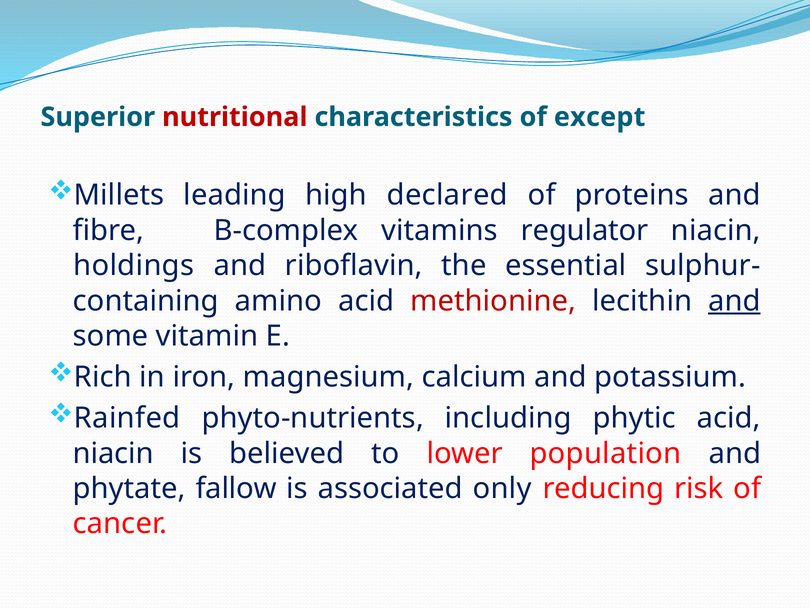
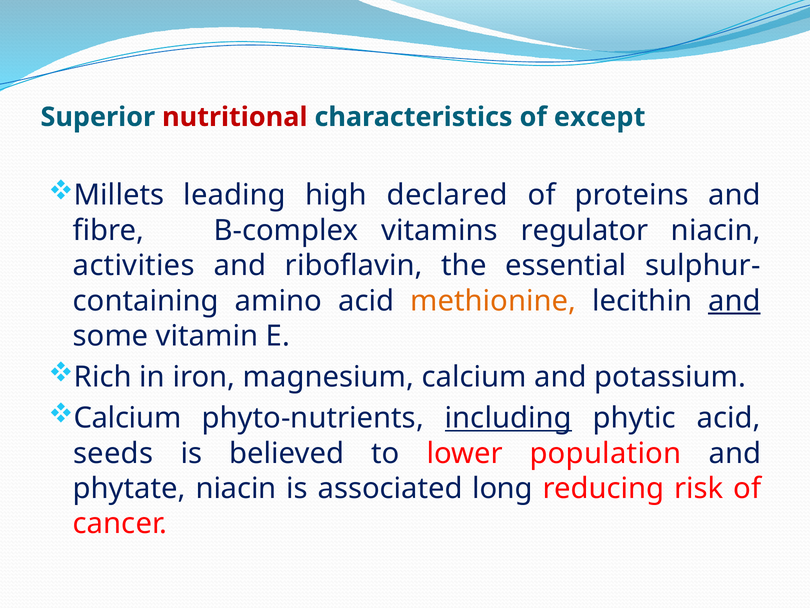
holdings: holdings -> activities
methionine colour: red -> orange
Rainfed at (127, 418): Rainfed -> Calcium
including underline: none -> present
niacin at (113, 453): niacin -> seeds
phytate fallow: fallow -> niacin
only: only -> long
